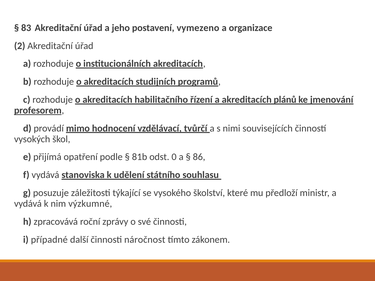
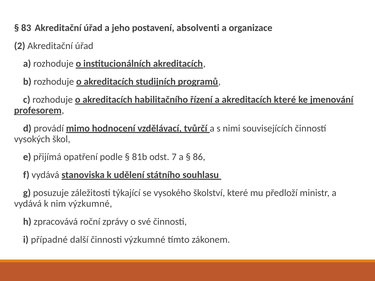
vymezeno: vymezeno -> absolventi
akreditacích plánů: plánů -> které
0: 0 -> 7
činnosti náročnost: náročnost -> výzkumné
